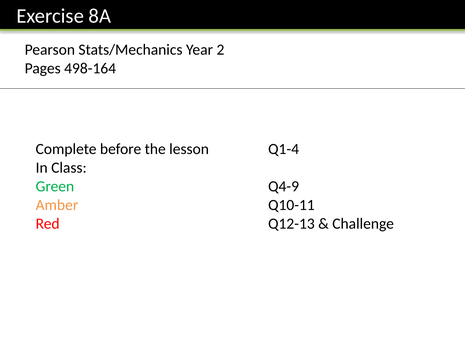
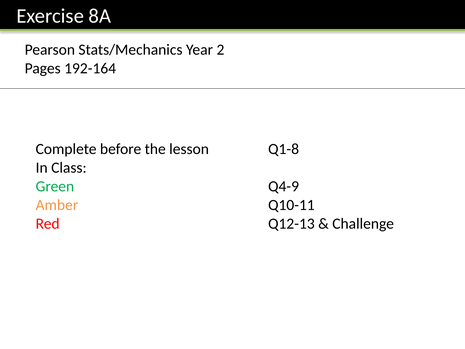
498-164: 498-164 -> 192-164
Q1-4: Q1-4 -> Q1-8
